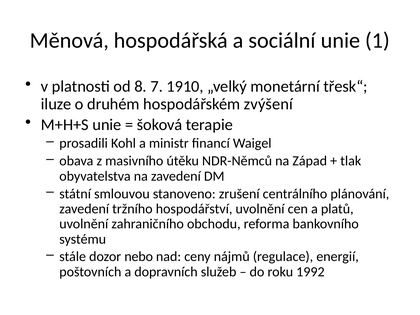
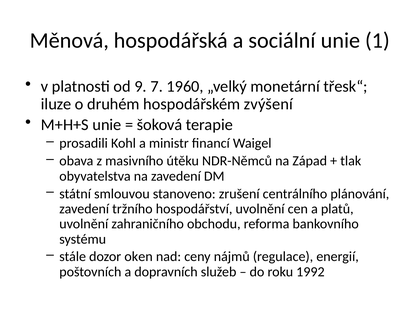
8: 8 -> 9
1910: 1910 -> 1960
nebo: nebo -> oken
